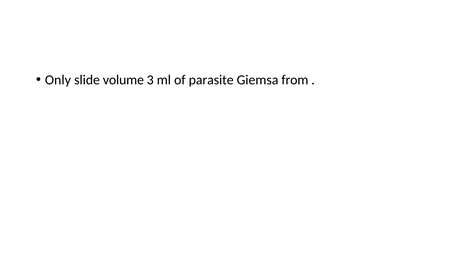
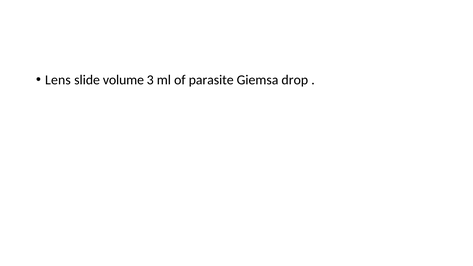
Only: Only -> Lens
from: from -> drop
